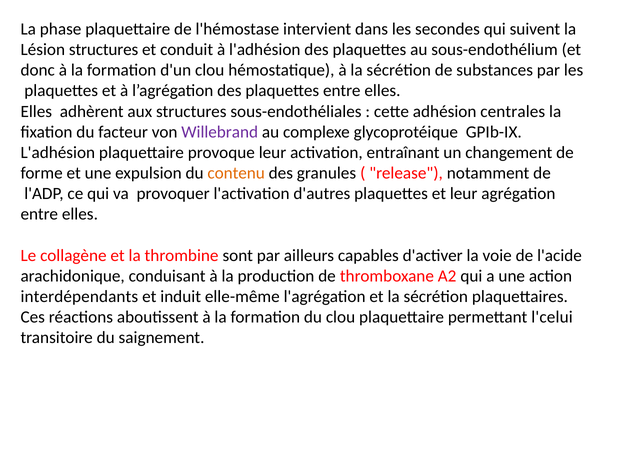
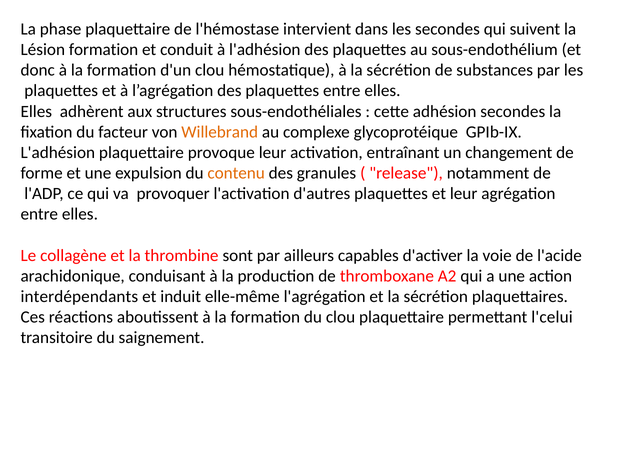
Lésion structures: structures -> formation
adhésion centrales: centrales -> secondes
Willebrand colour: purple -> orange
